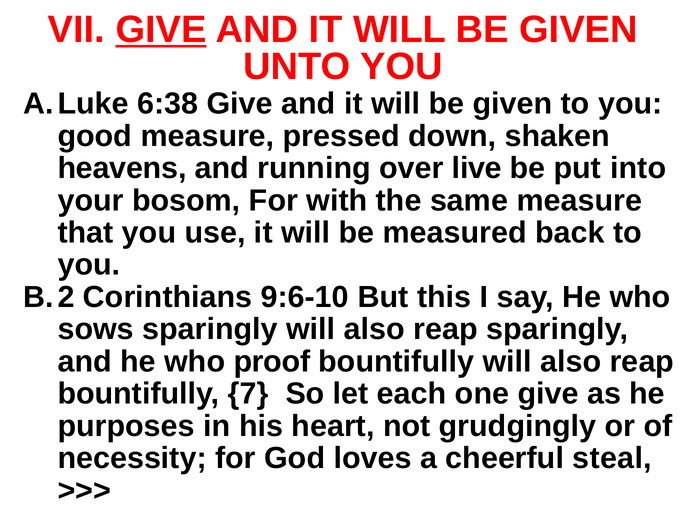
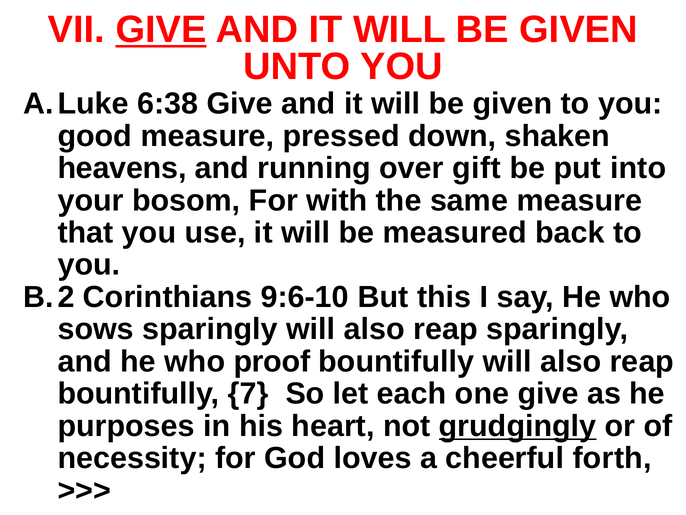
live: live -> gift
grudgingly underline: none -> present
steal: steal -> forth
